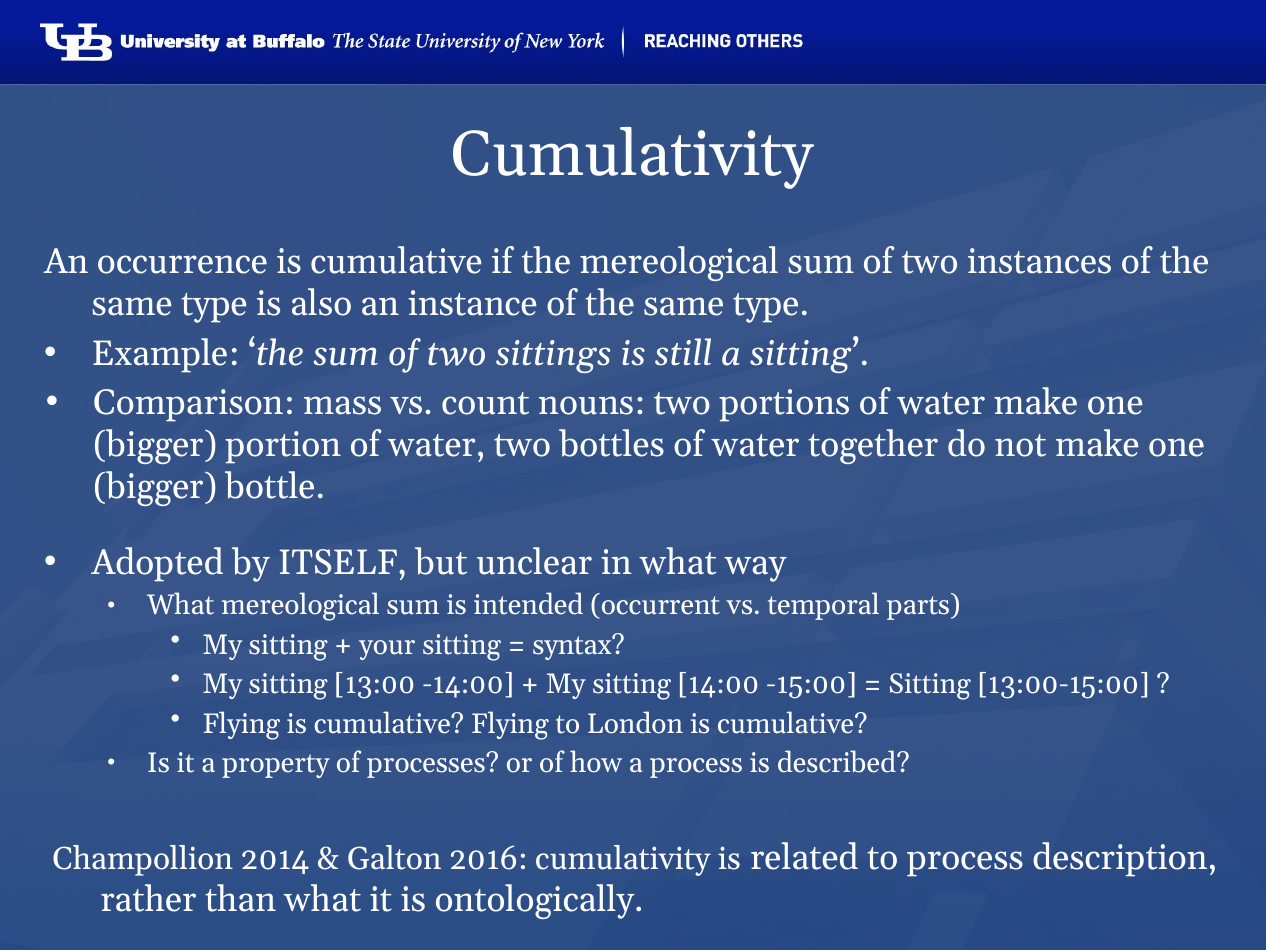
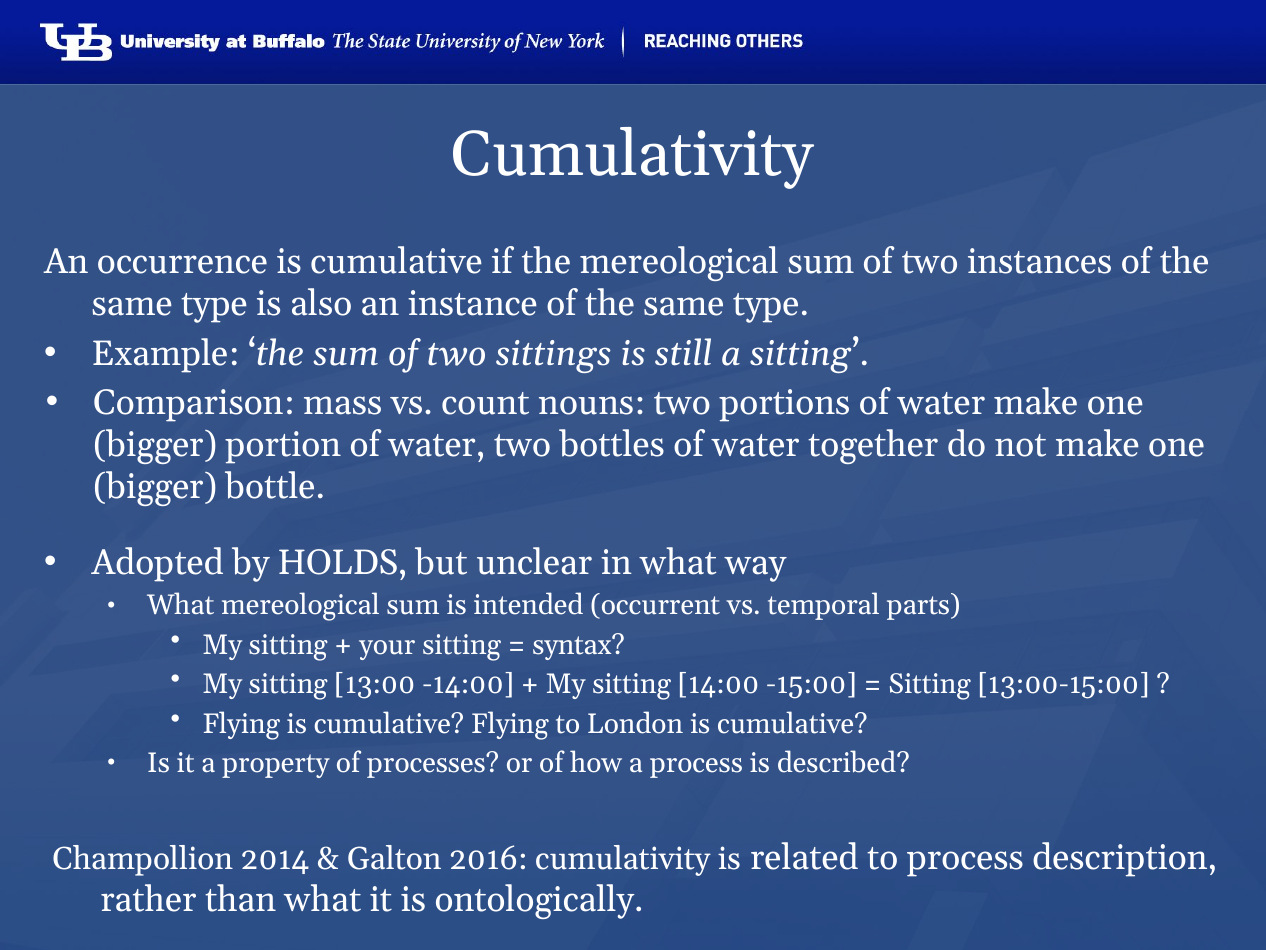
ITSELF: ITSELF -> HOLDS
